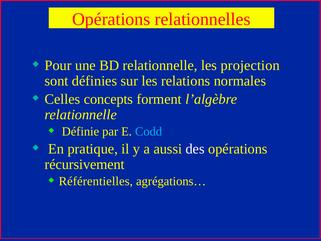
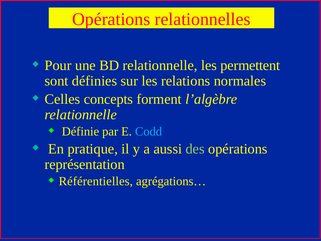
projection: projection -> permettent
des colour: white -> light green
récursivement: récursivement -> représentation
